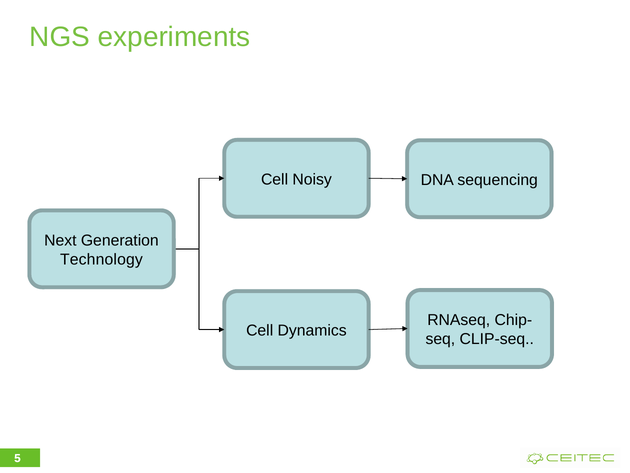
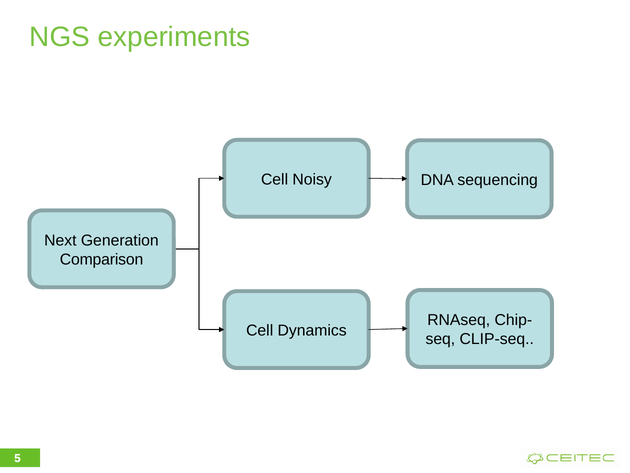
Technology: Technology -> Comparison
